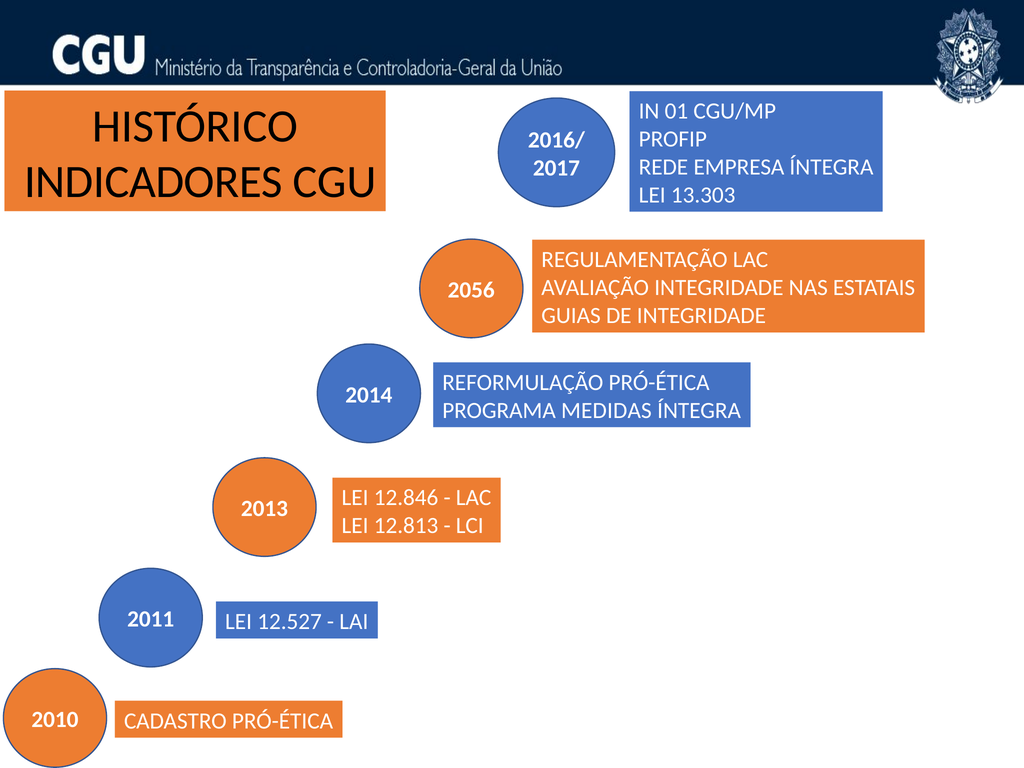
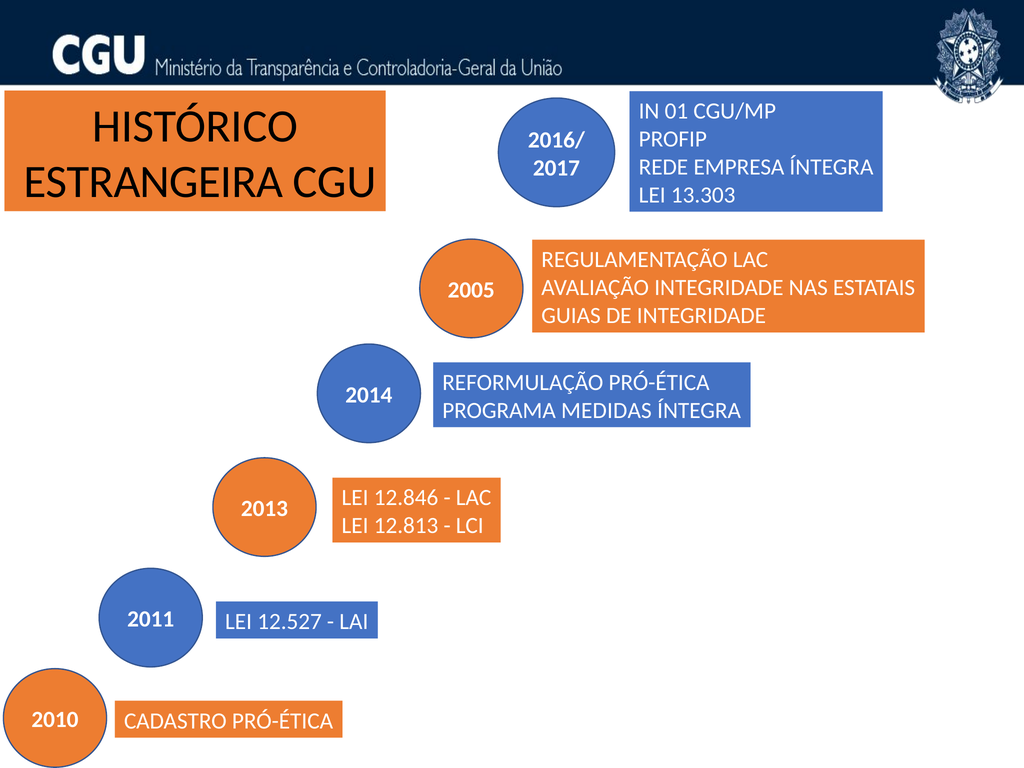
INDICADORES: INDICADORES -> ESTRANGEIRA
2056: 2056 -> 2005
